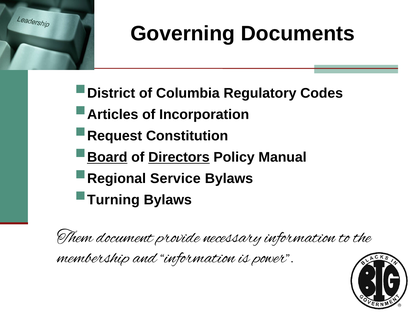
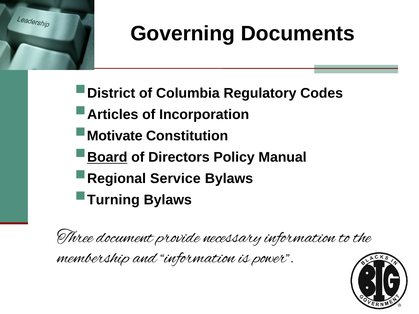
Request: Request -> Motivate
Directors underline: present -> none
Them: Them -> Three
